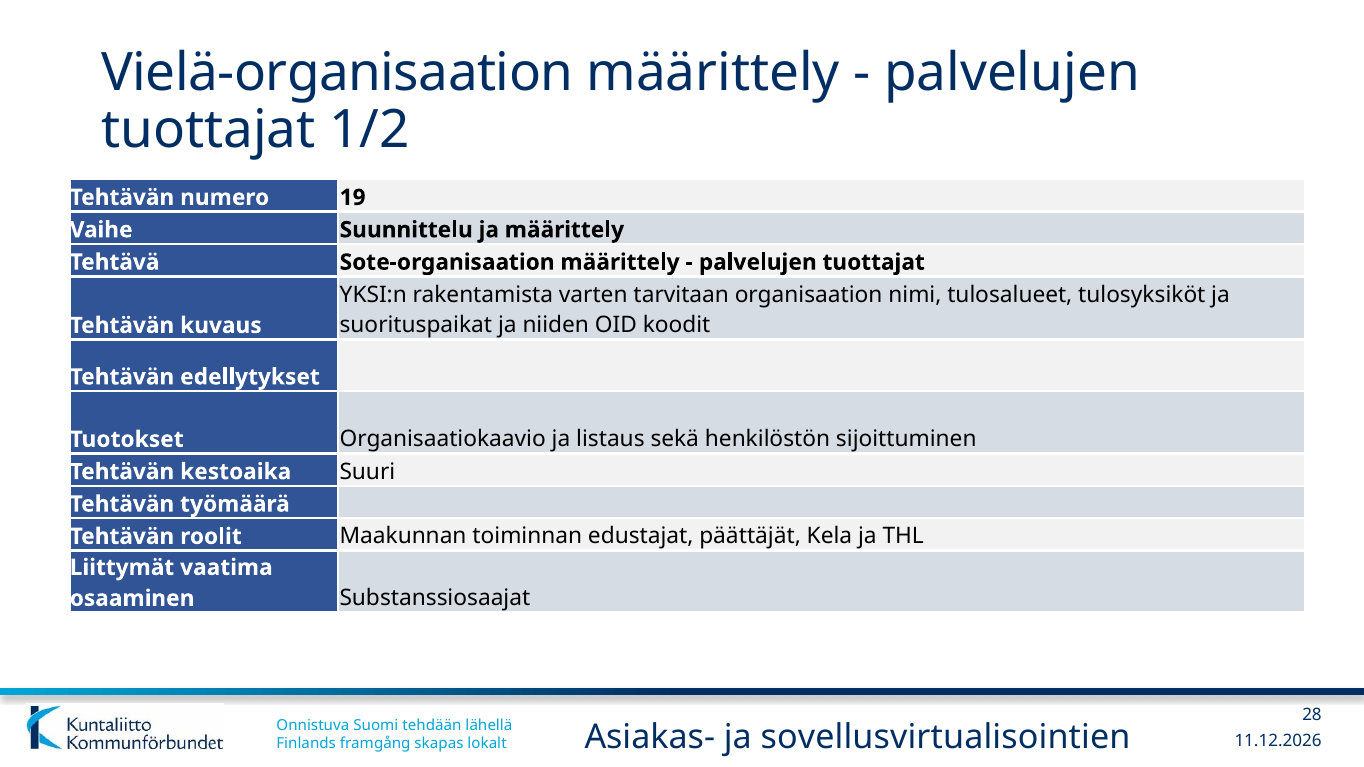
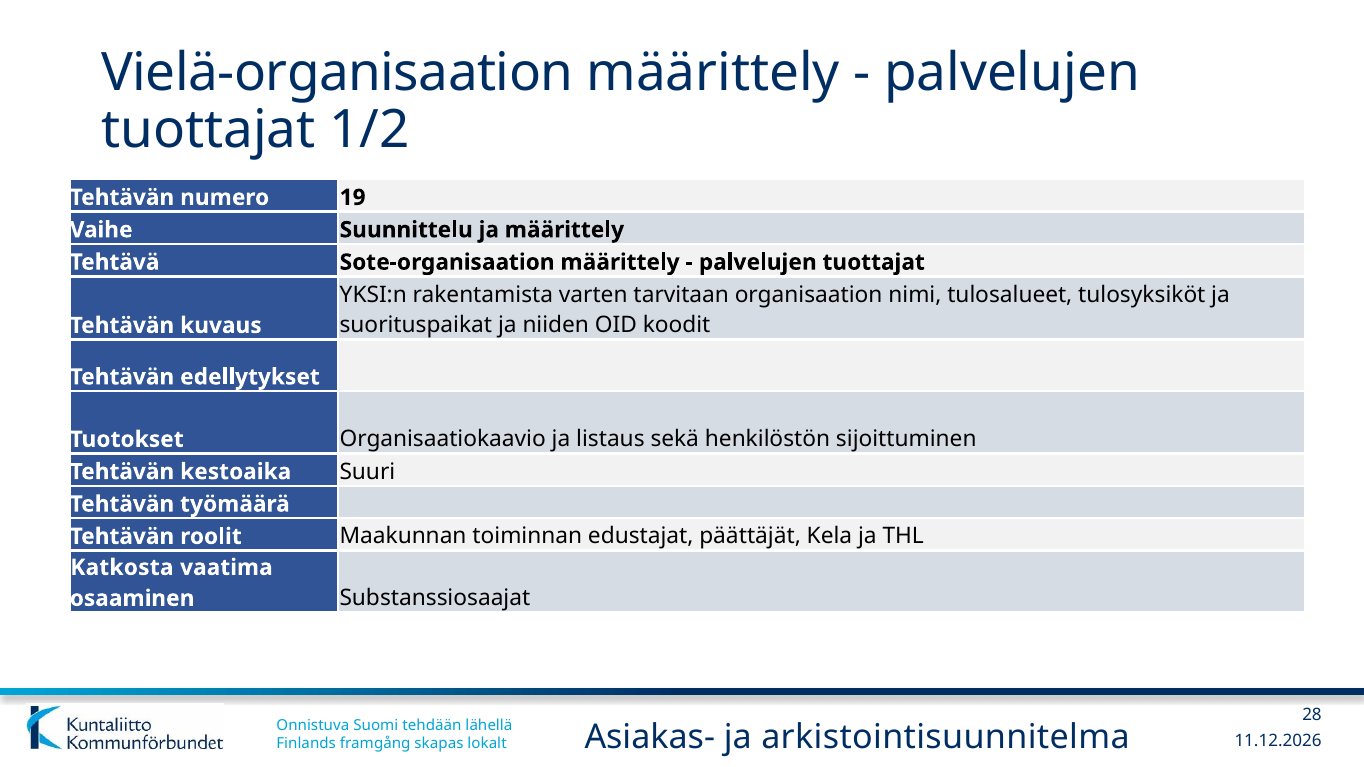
Liittymät: Liittymät -> Katkosta
sovellusvirtualisointien: sovellusvirtualisointien -> arkistointisuunnitelma
